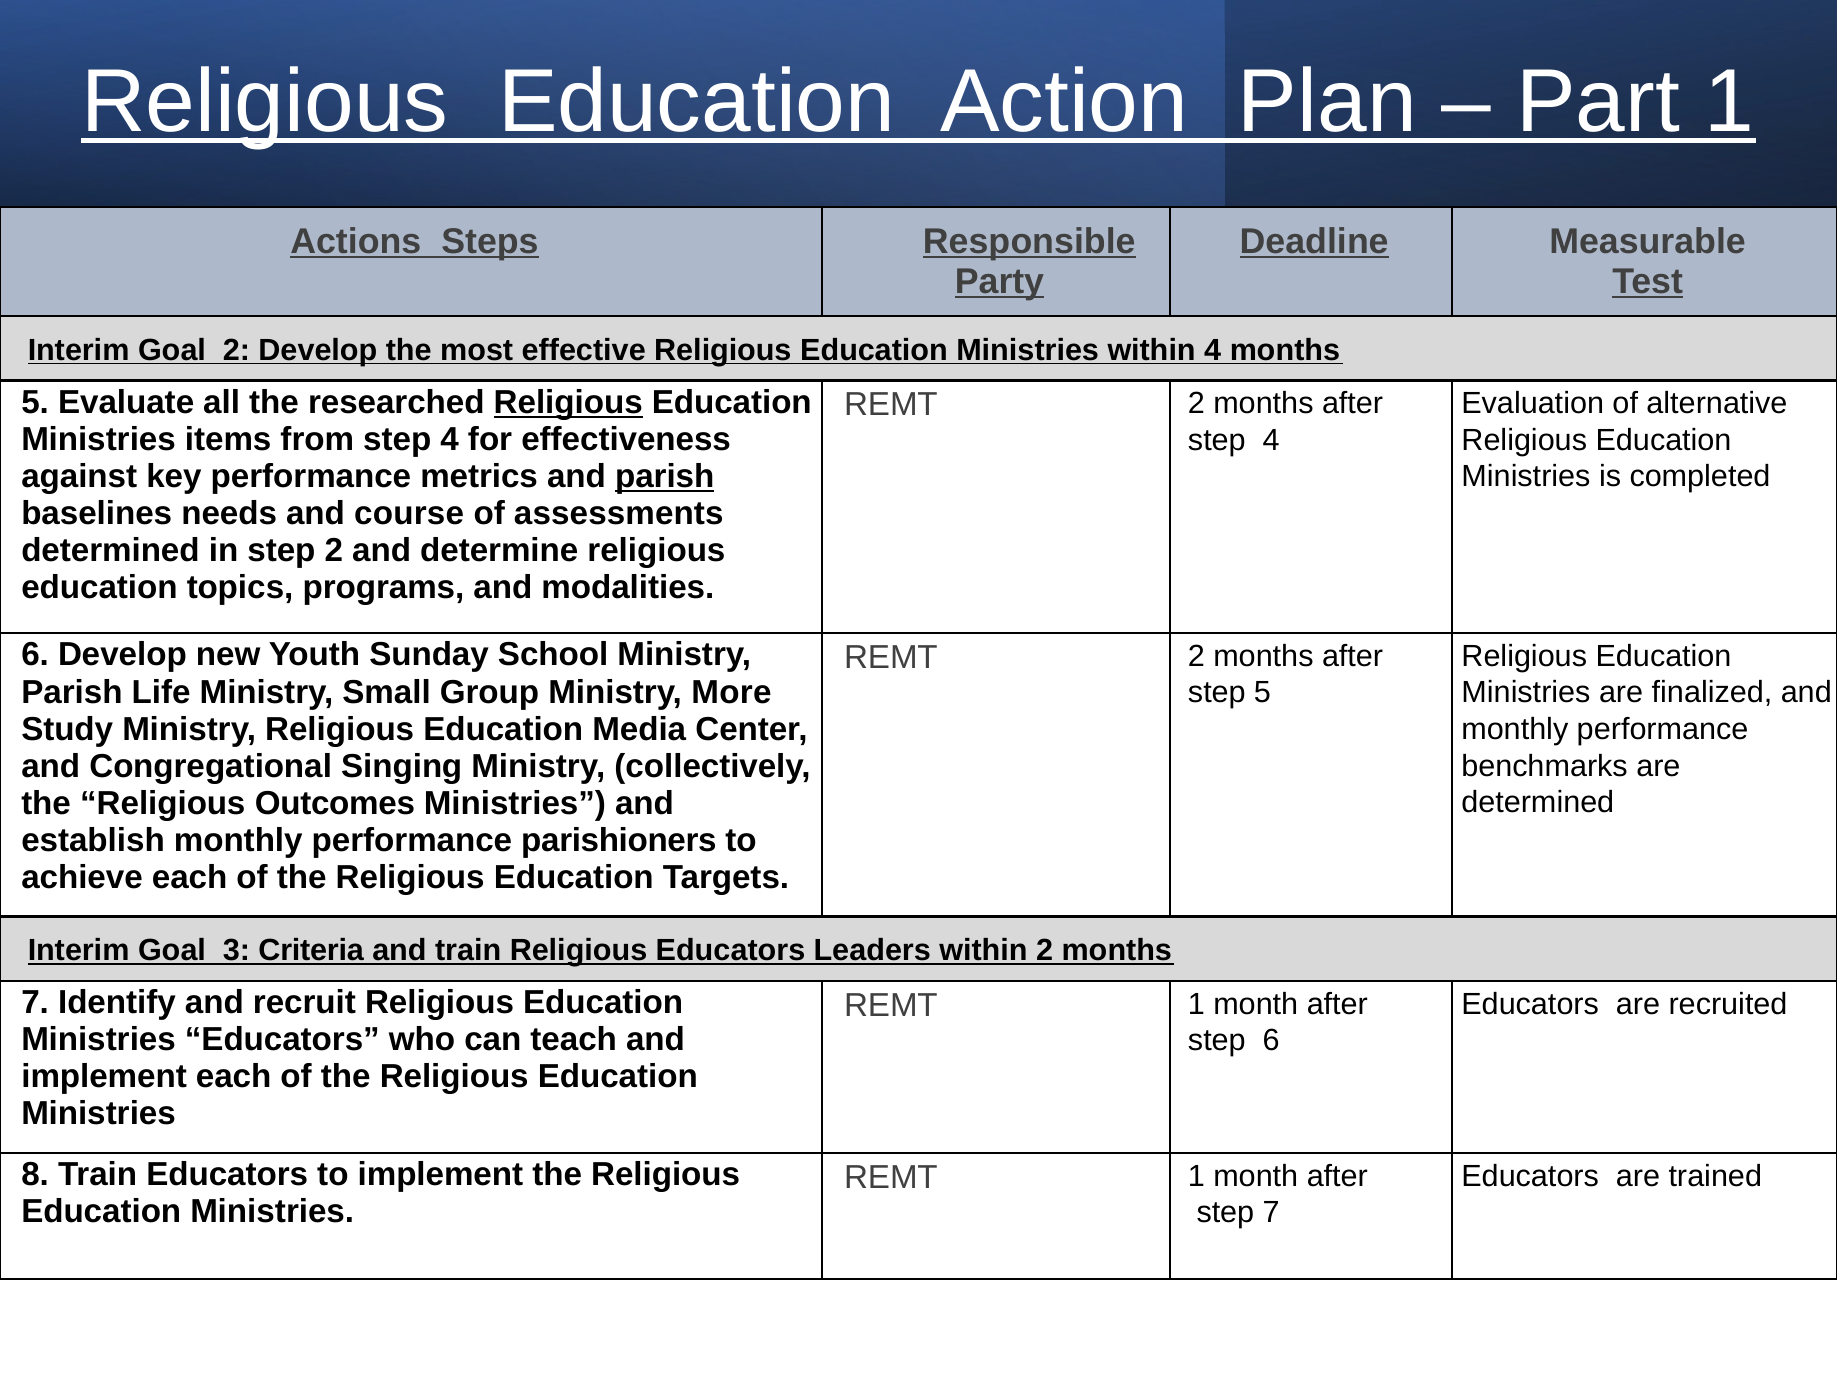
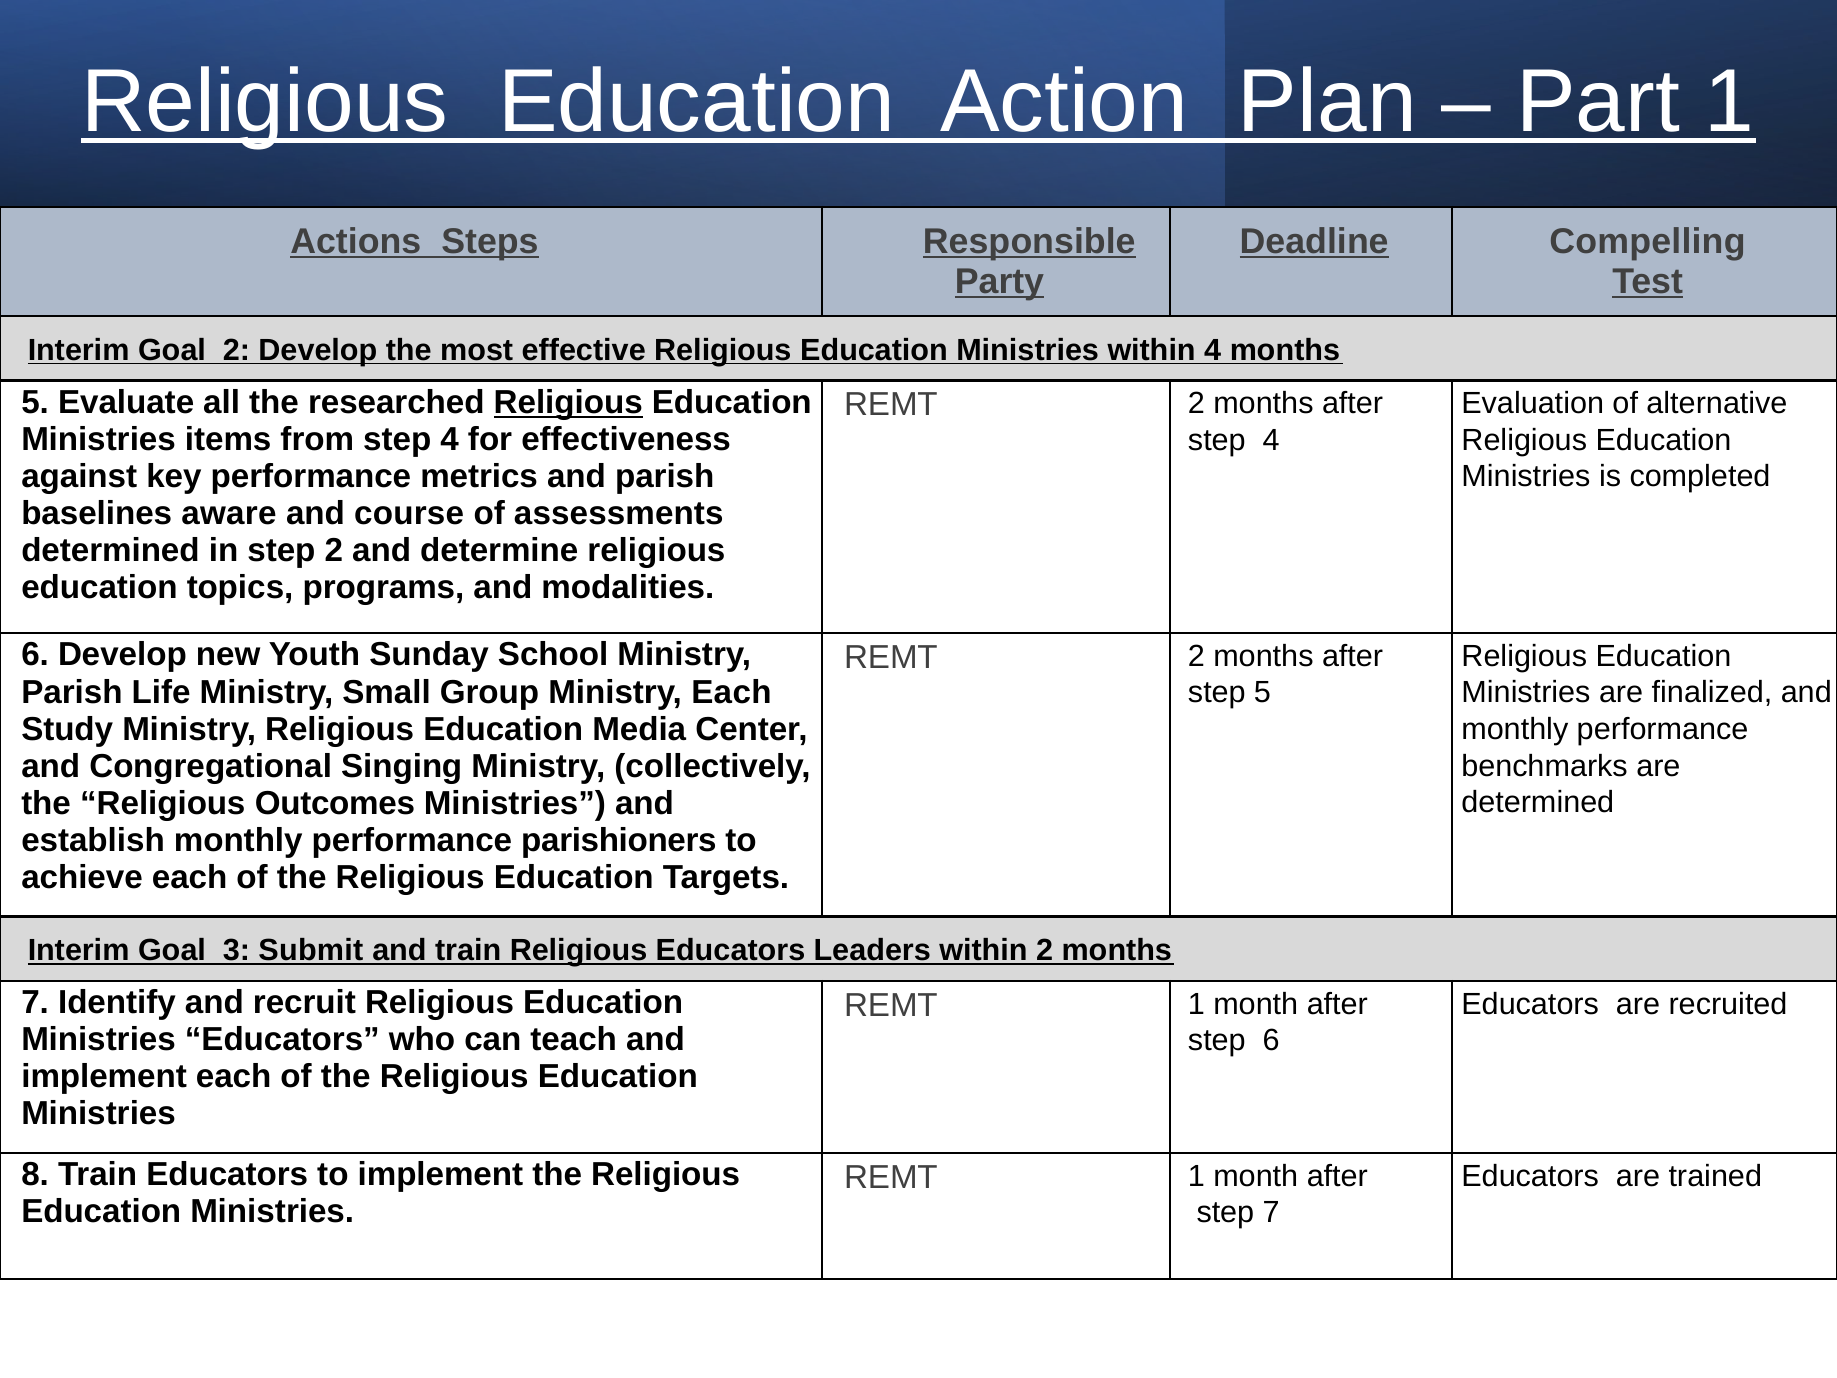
Measurable: Measurable -> Compelling
parish at (665, 476) underline: present -> none
needs: needs -> aware
Ministry More: More -> Each
Criteria: Criteria -> Submit
